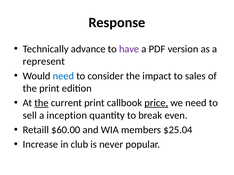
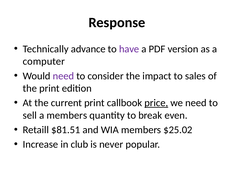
represent: represent -> computer
need at (63, 76) colour: blue -> purple
the at (41, 103) underline: present -> none
a inception: inception -> members
$60.00: $60.00 -> $81.51
$25.04: $25.04 -> $25.02
